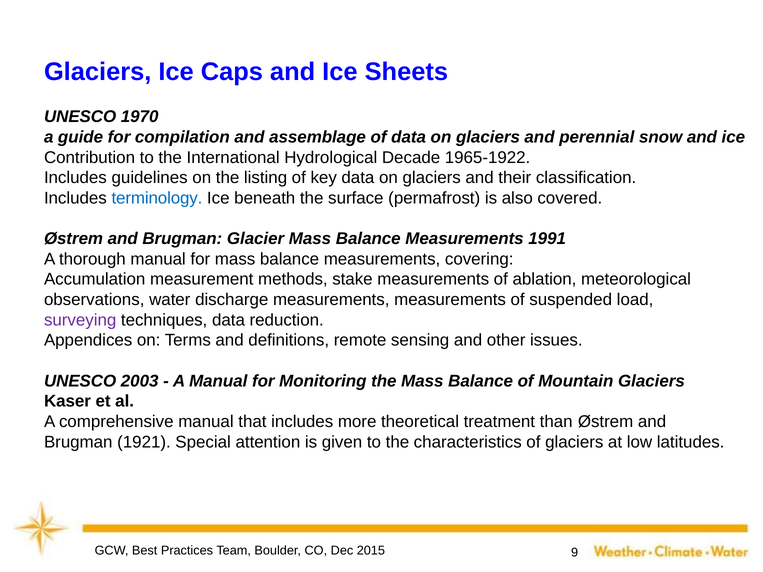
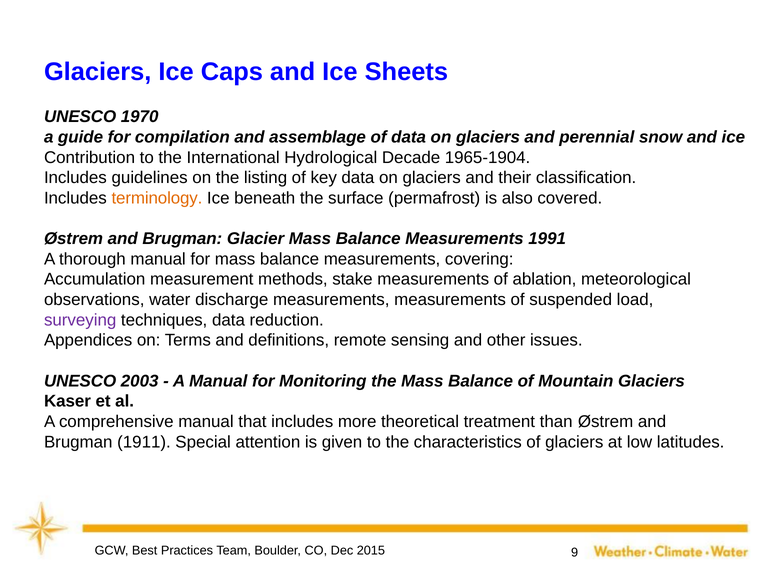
1965-1922: 1965-1922 -> 1965-1904
terminology colour: blue -> orange
1921: 1921 -> 1911
